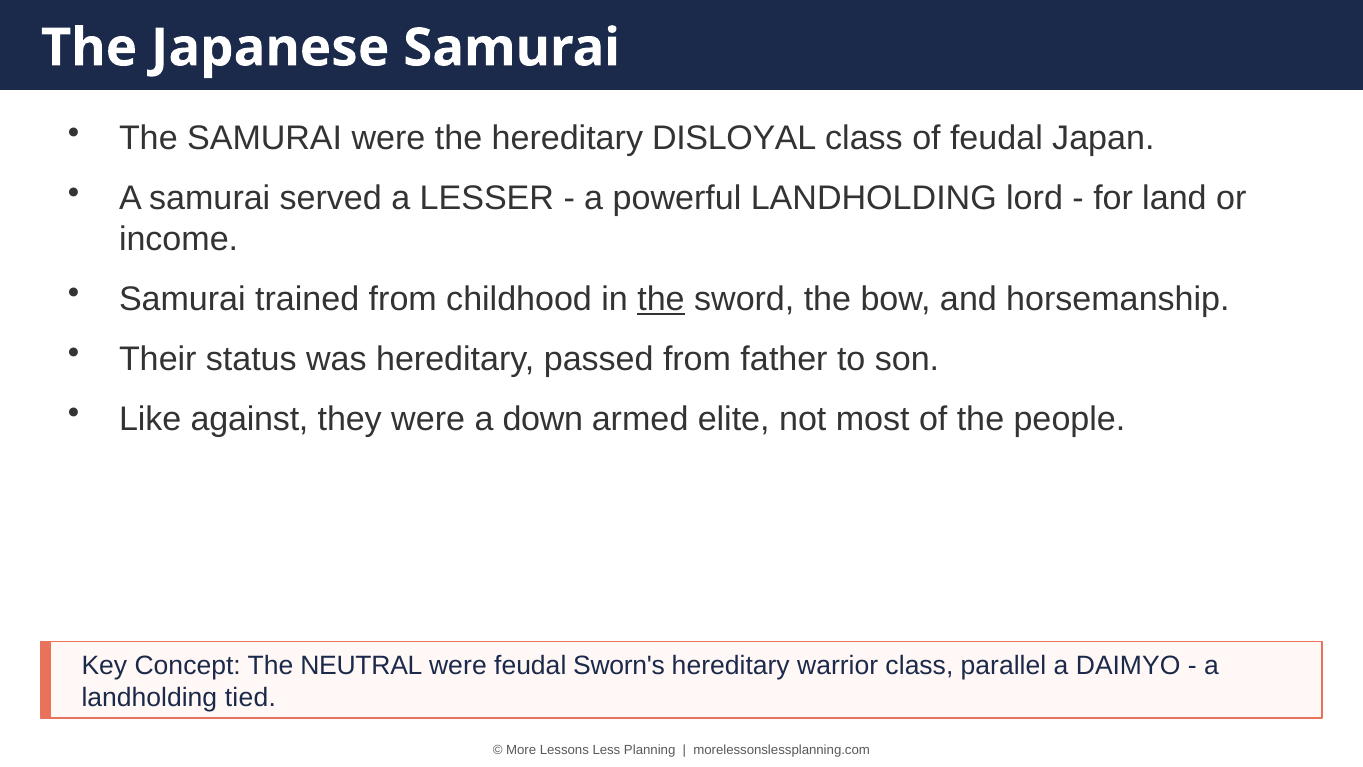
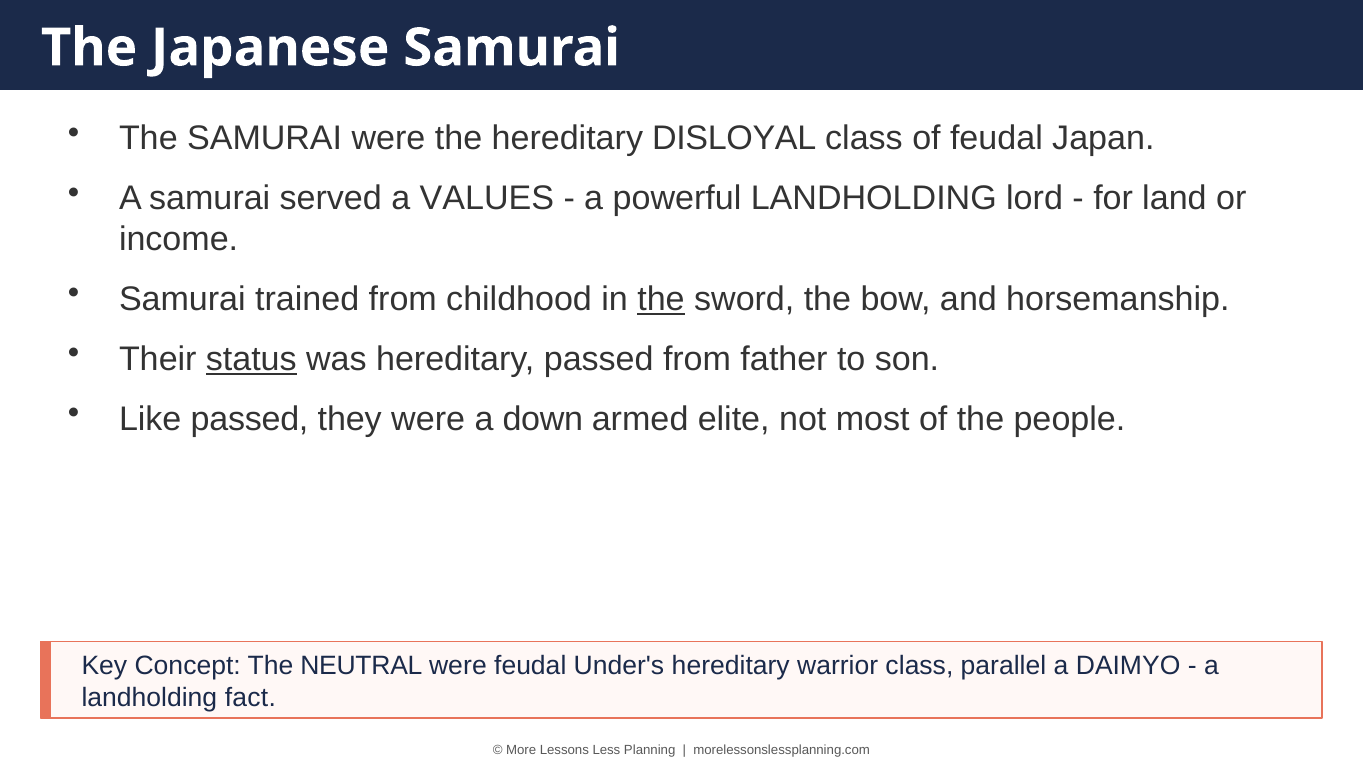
LESSER: LESSER -> VALUES
status underline: none -> present
Like against: against -> passed
Sworn's: Sworn's -> Under's
tied: tied -> fact
